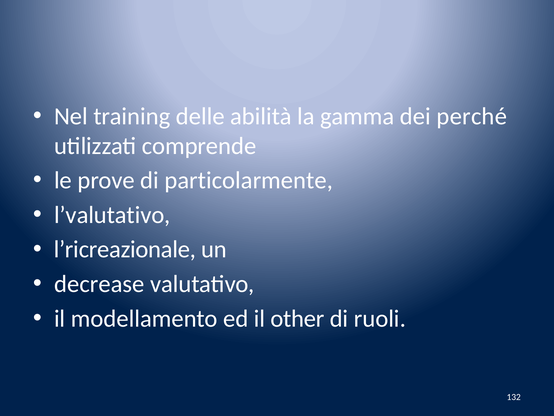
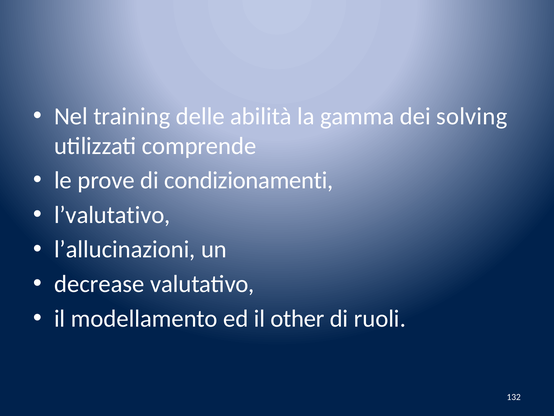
perché: perché -> solving
particolarmente: particolarmente -> condizionamenti
l’ricreazionale: l’ricreazionale -> l’allucinazioni
